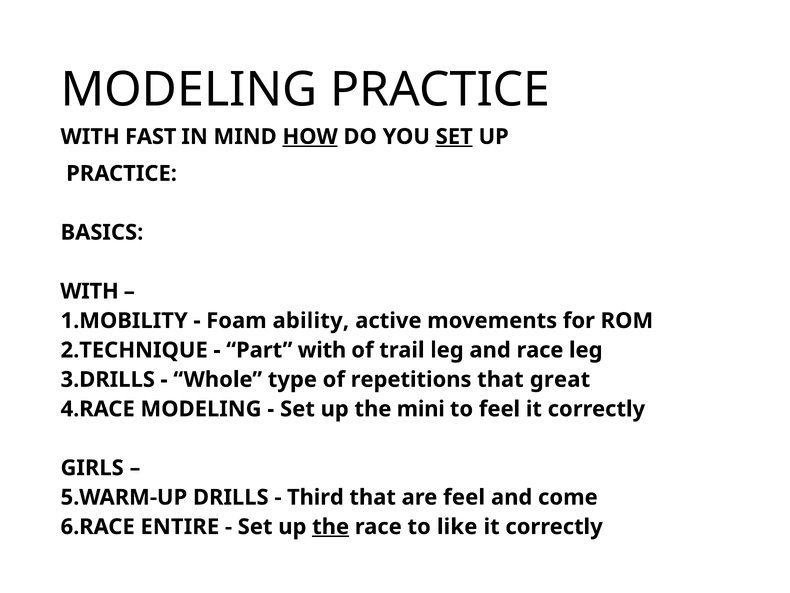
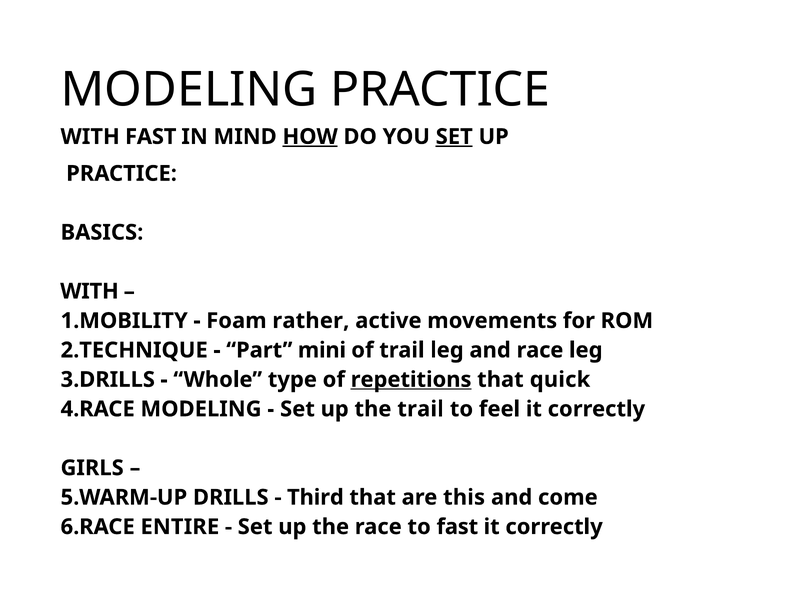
ability: ability -> rather
Part with: with -> mini
repetitions underline: none -> present
great: great -> quick
the mini: mini -> trail
are feel: feel -> this
the at (331, 526) underline: present -> none
to like: like -> fast
